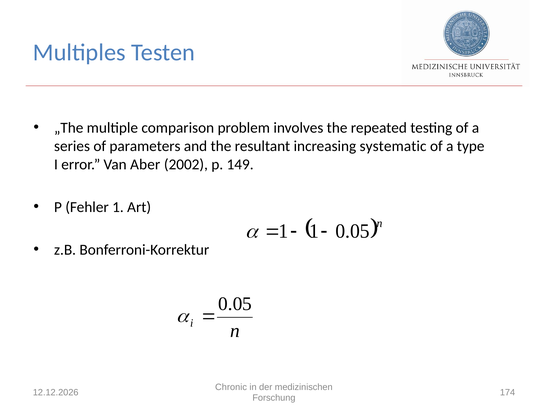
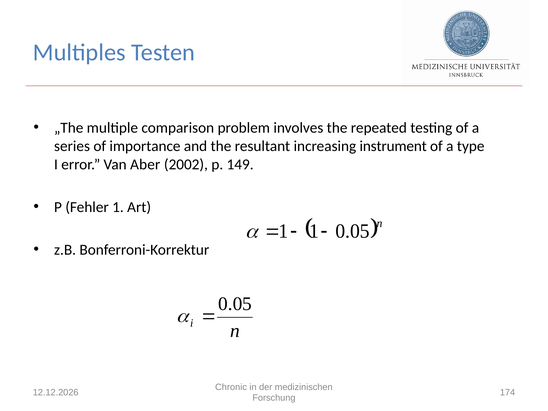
parameters: parameters -> importance
systematic: systematic -> instrument
